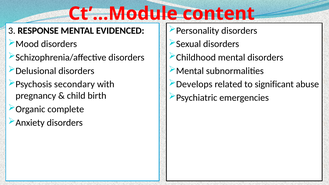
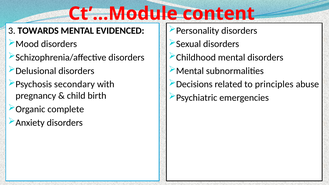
RESPONSE: RESPONSE -> TOWARDS
Develops: Develops -> Decisions
significant: significant -> principles
